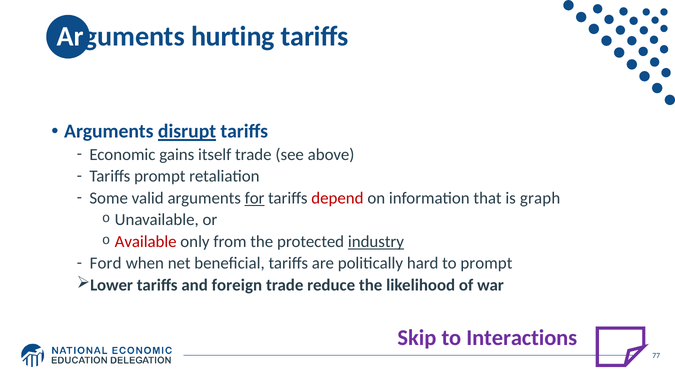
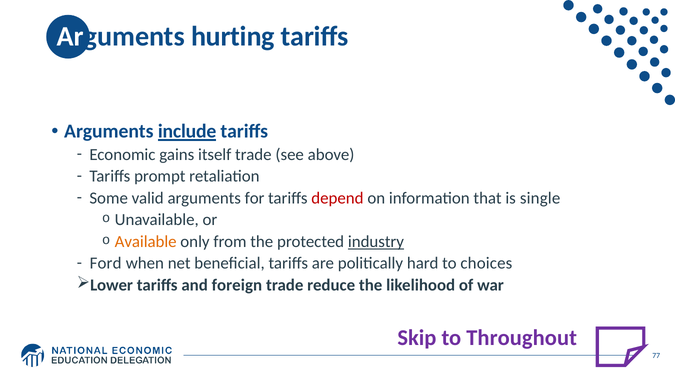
disrupt: disrupt -> include
for underline: present -> none
graph: graph -> single
Available colour: red -> orange
to prompt: prompt -> choices
Interactions: Interactions -> Throughout
